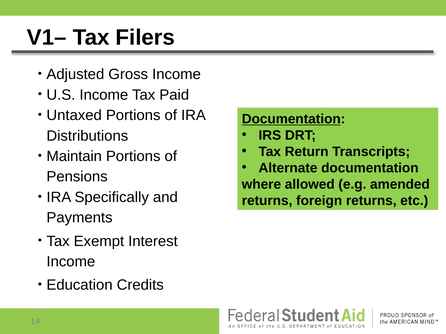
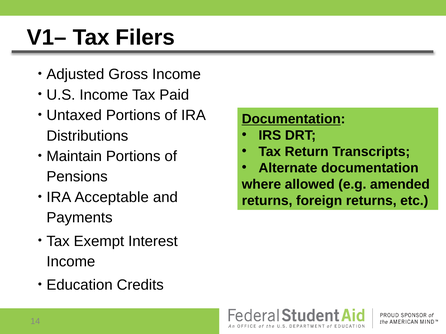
Specifically: Specifically -> Acceptable
